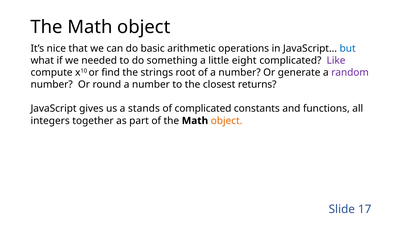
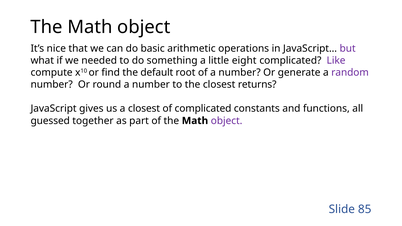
but colour: blue -> purple
strings: strings -> default
a stands: stands -> closest
integers: integers -> guessed
object at (227, 121) colour: orange -> purple
17: 17 -> 85
